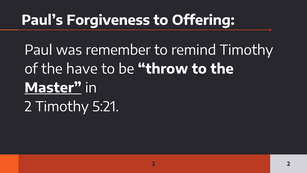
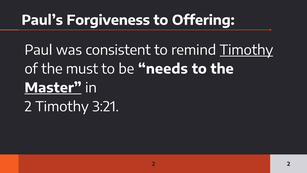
remember: remember -> consistent
Timothy at (246, 50) underline: none -> present
have: have -> must
throw: throw -> needs
5:21: 5:21 -> 3:21
